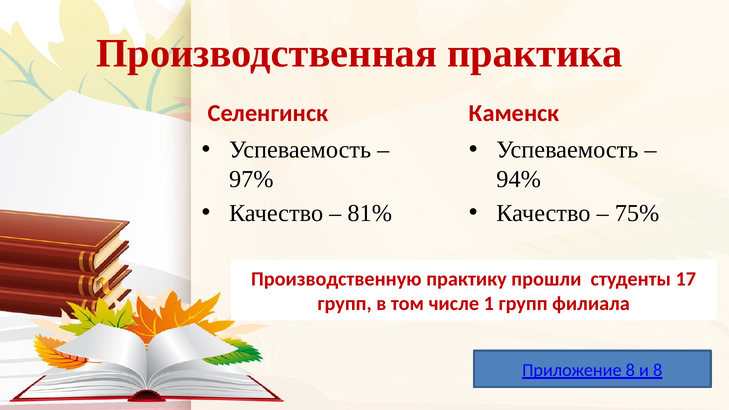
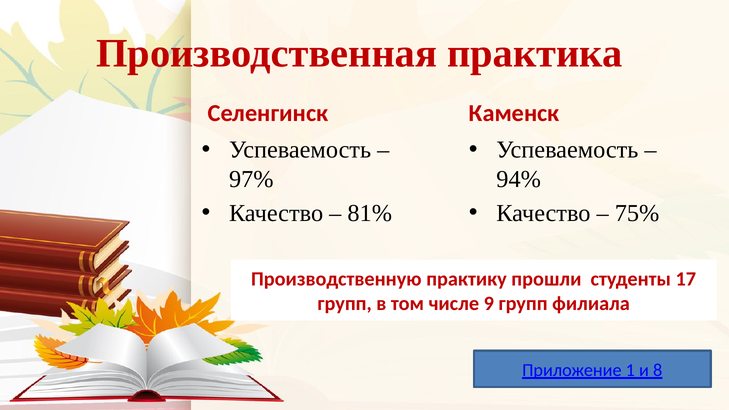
1: 1 -> 9
Приложение 8: 8 -> 1
